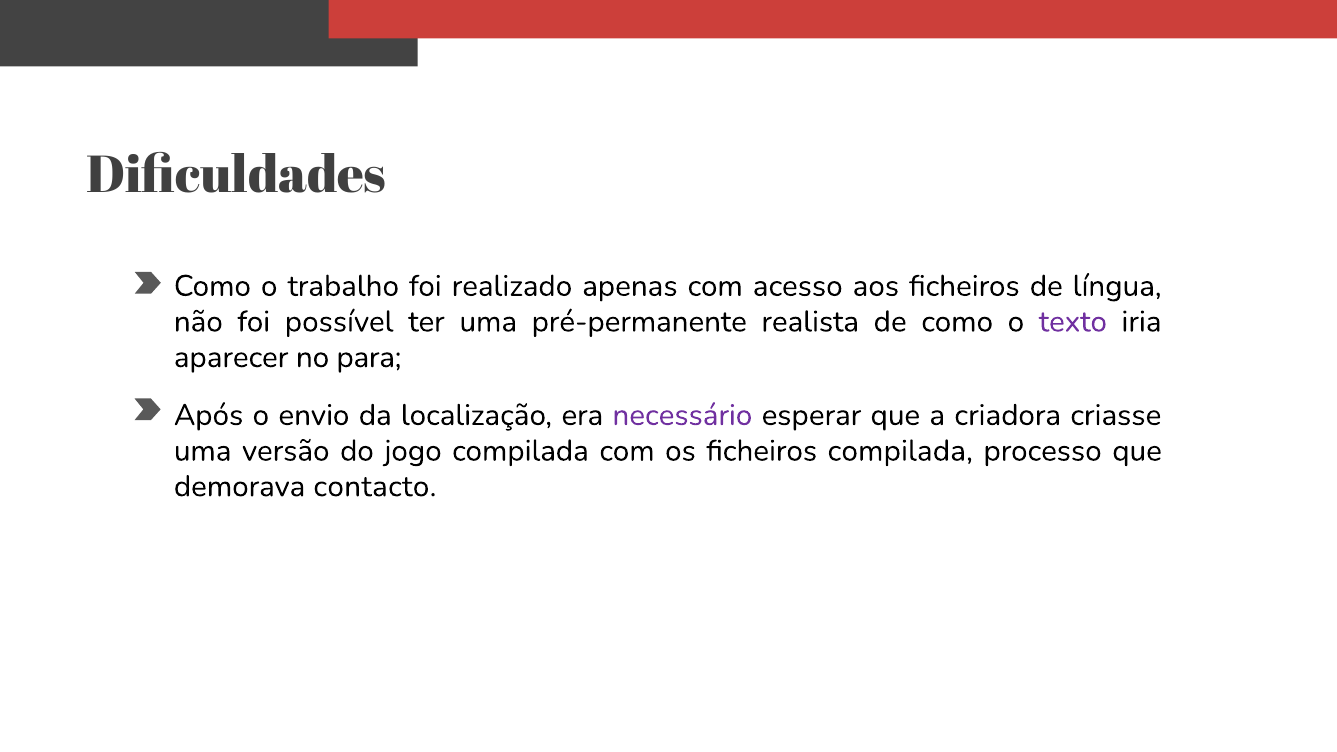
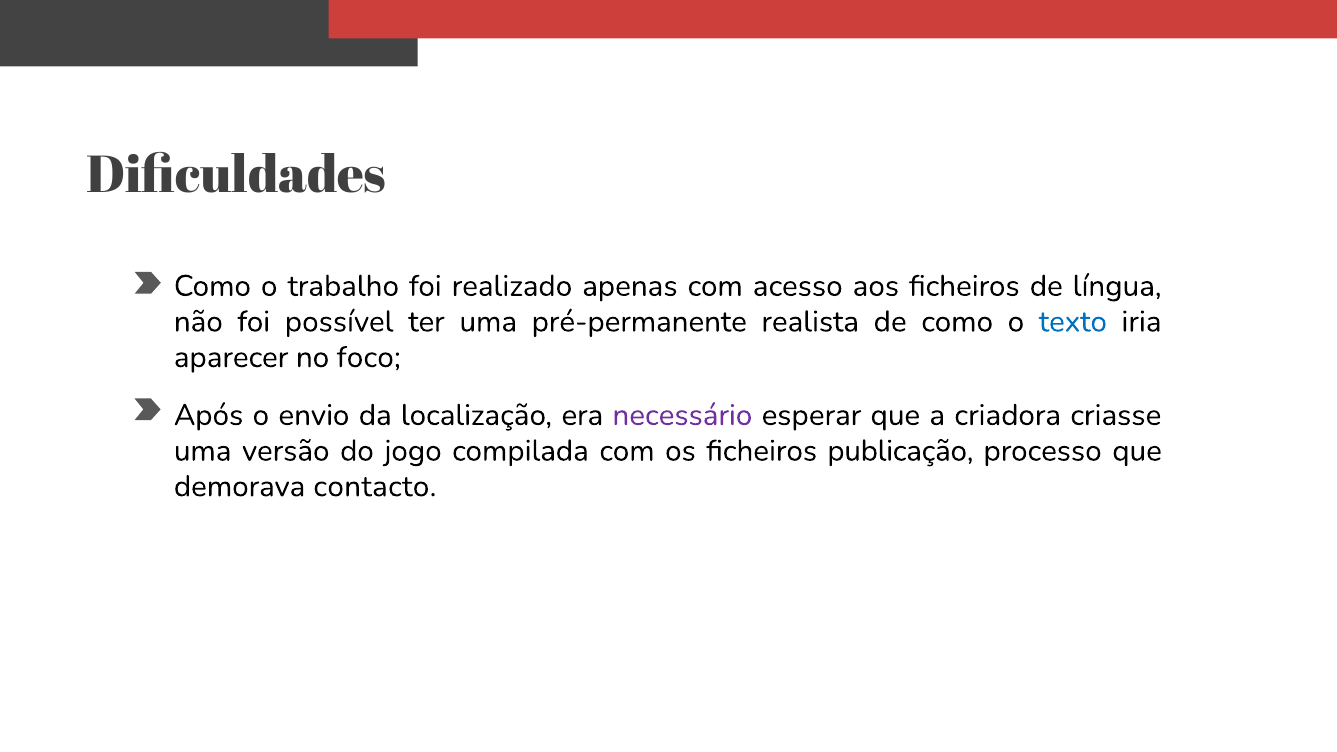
texto colour: purple -> blue
para: para -> foco
ficheiros compilada: compilada -> publicação
